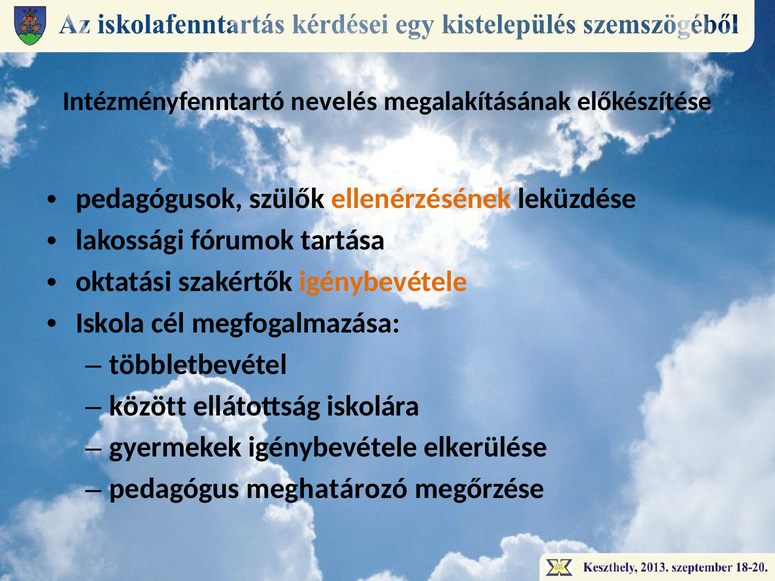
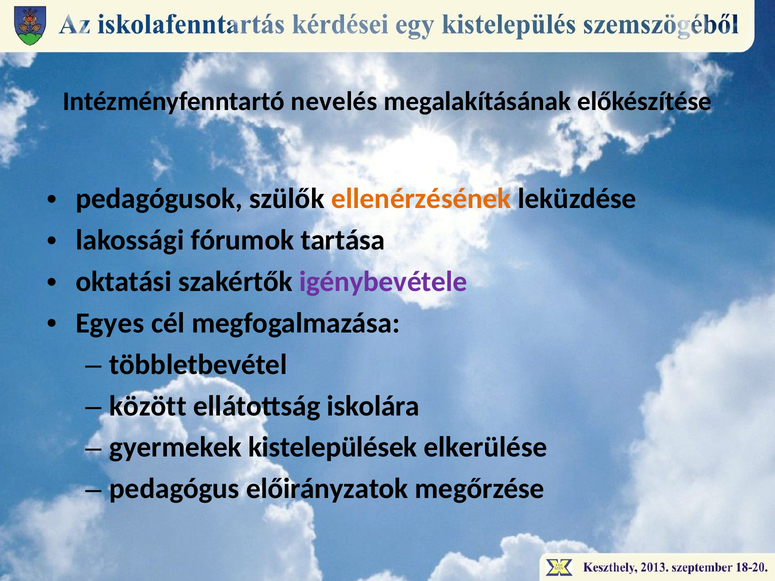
igénybevétele at (383, 282) colour: orange -> purple
Iskola: Iskola -> Egyes
gyermekek igénybevétele: igénybevétele -> kistelepülések
meghatározó: meghatározó -> előirányzatok
